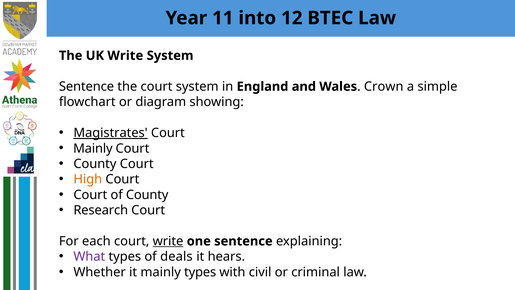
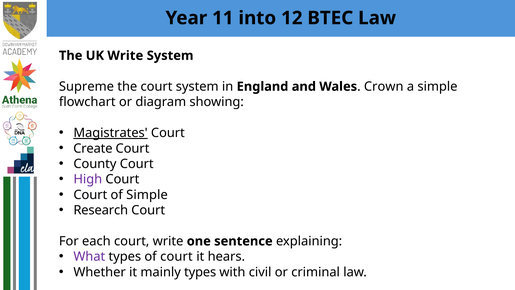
Sentence at (87, 86): Sentence -> Supreme
Mainly at (93, 148): Mainly -> Create
High colour: orange -> purple
of County: County -> Simple
write at (168, 241) underline: present -> none
of deals: deals -> court
